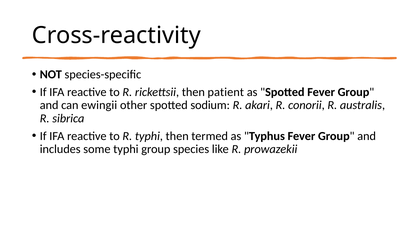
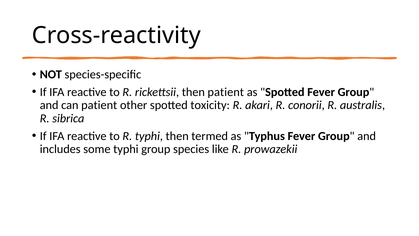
can ewingii: ewingii -> patient
sodium: sodium -> toxicity
